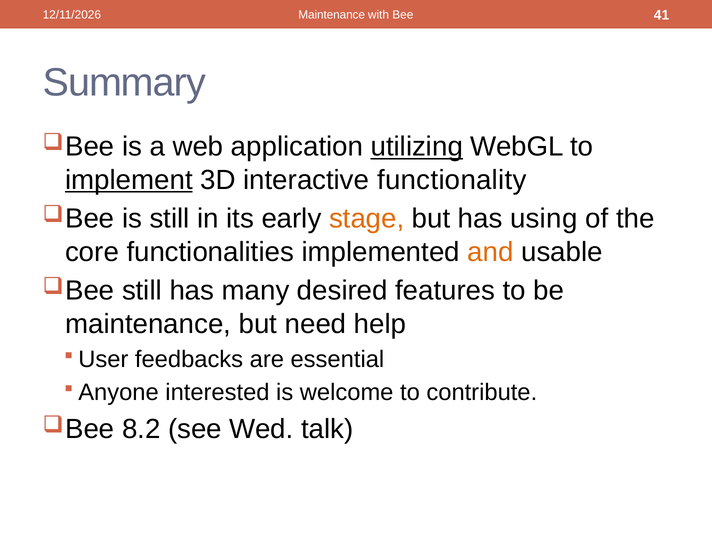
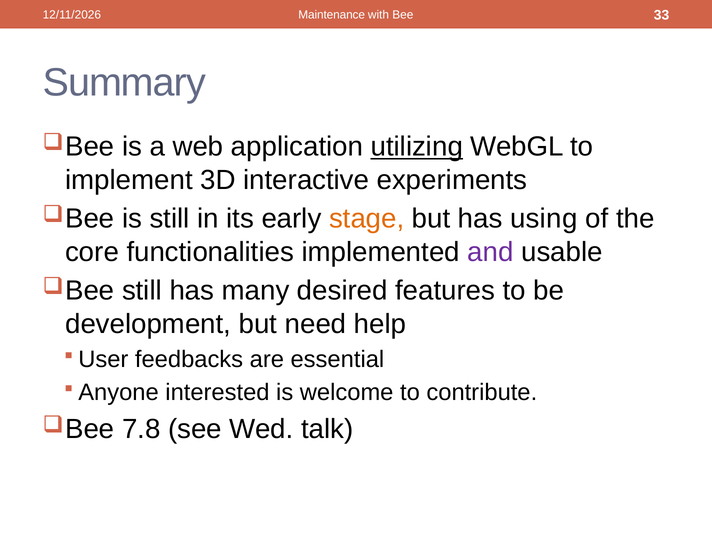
41: 41 -> 33
implement underline: present -> none
functionality: functionality -> experiments
and colour: orange -> purple
maintenance at (148, 324): maintenance -> development
8.2: 8.2 -> 7.8
